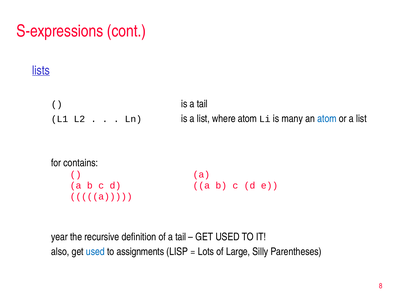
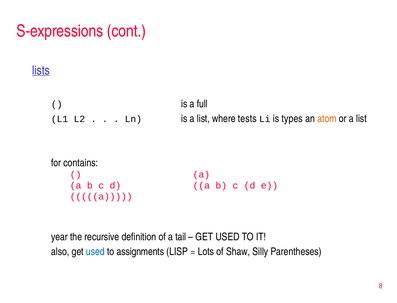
is a tail: tail -> full
where atom: atom -> tests
many: many -> types
atom at (327, 118) colour: blue -> orange
Large: Large -> Shaw
